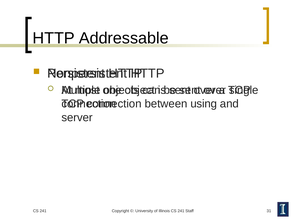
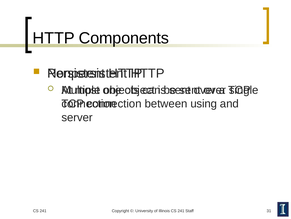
Addressable: Addressable -> Components
